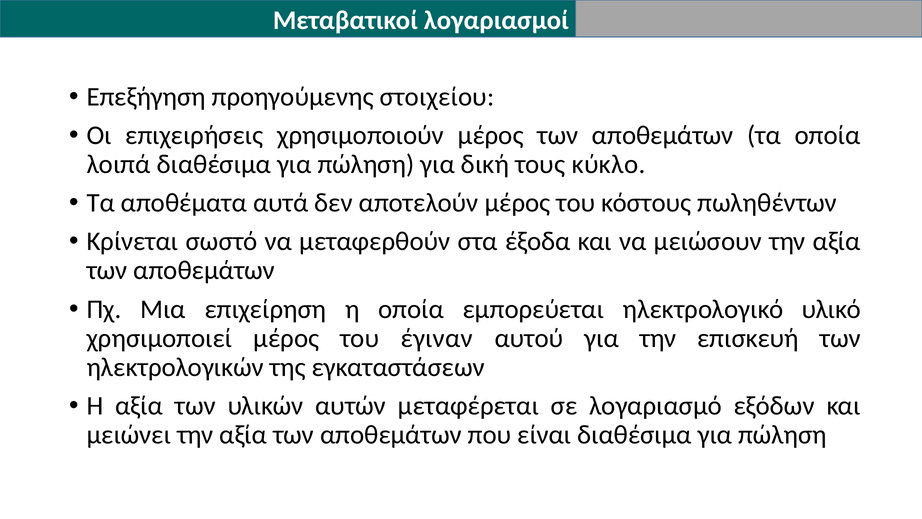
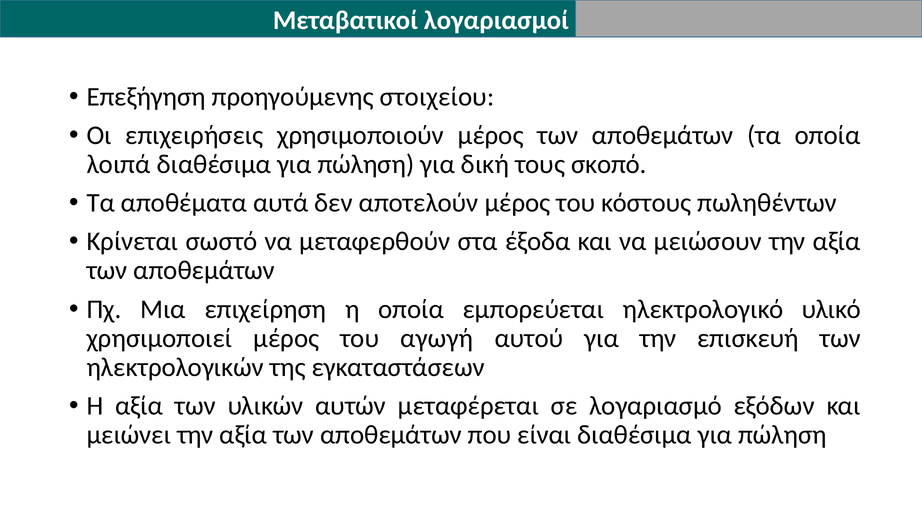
κύκλο: κύκλο -> σκοπό
έγιναν: έγιναν -> αγωγή
